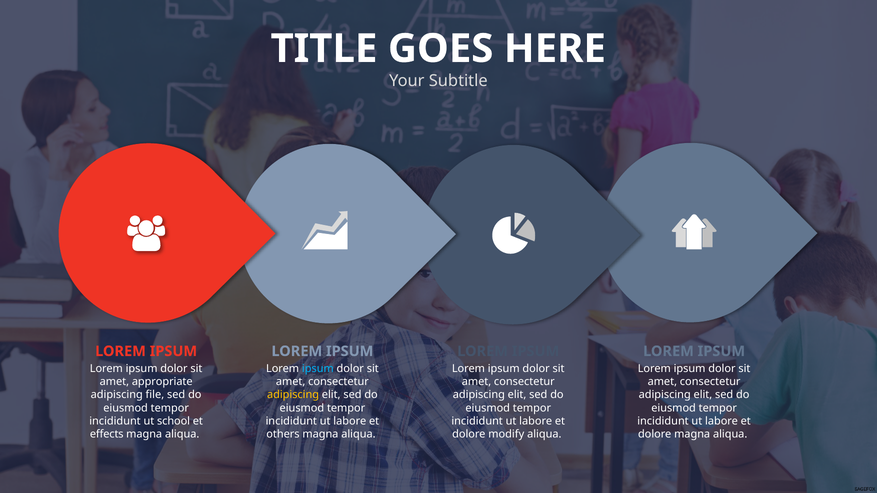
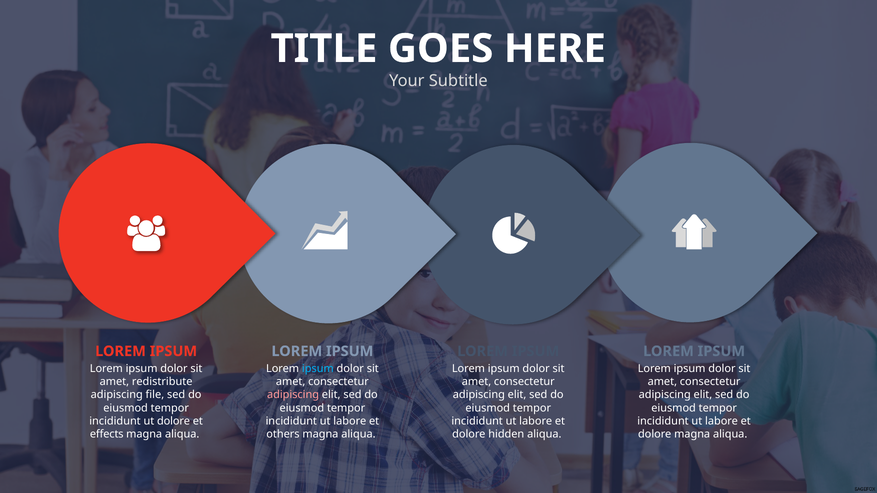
appropriate: appropriate -> redistribute
adipiscing at (293, 395) colour: yellow -> pink
ut school: school -> dolore
modify: modify -> hidden
